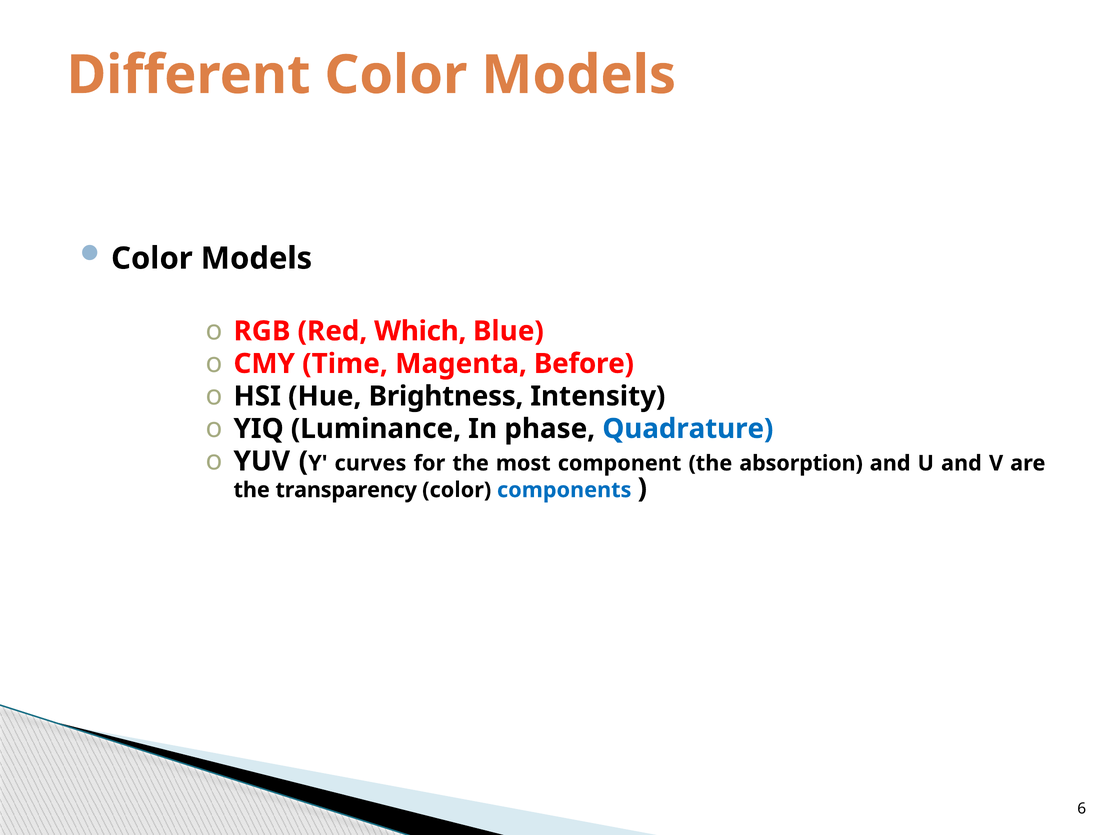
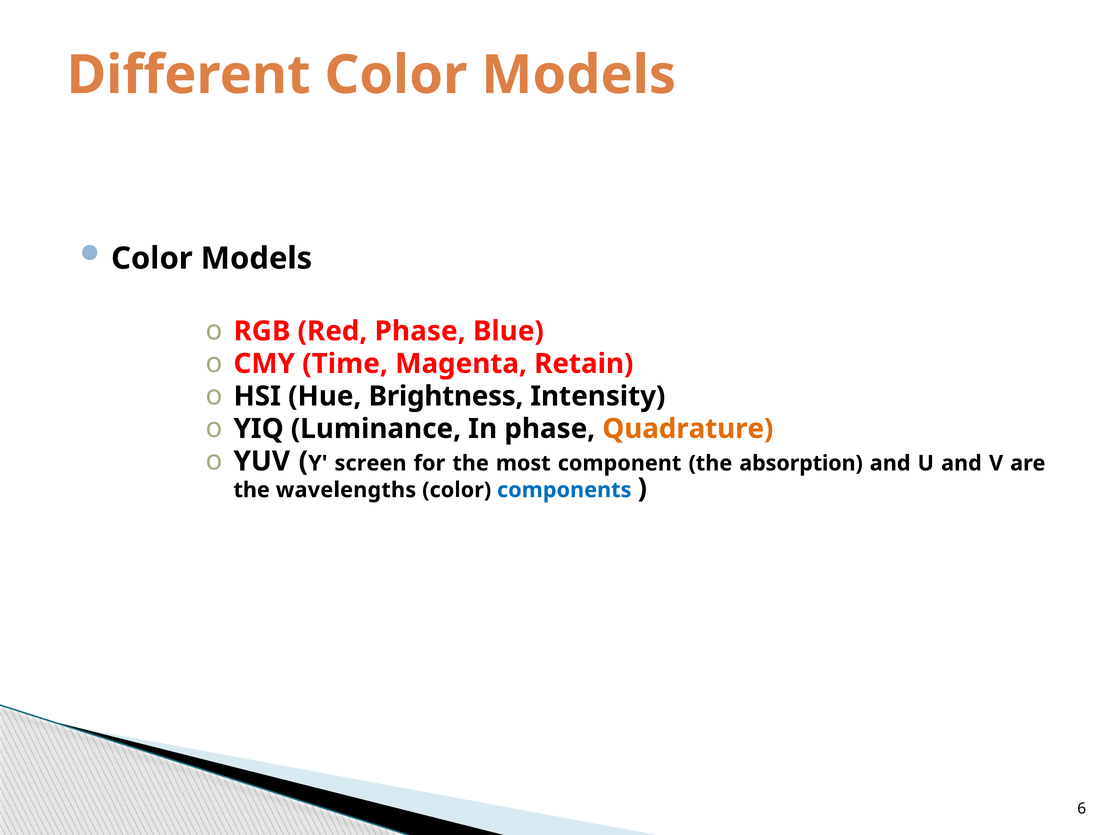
Red Which: Which -> Phase
Before: Before -> Retain
Quadrature colour: blue -> orange
curves: curves -> screen
transparency: transparency -> wavelengths
